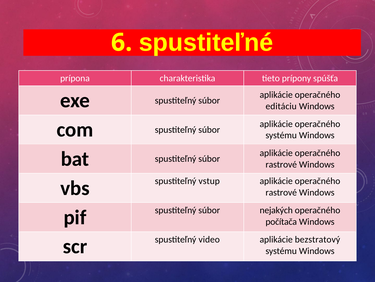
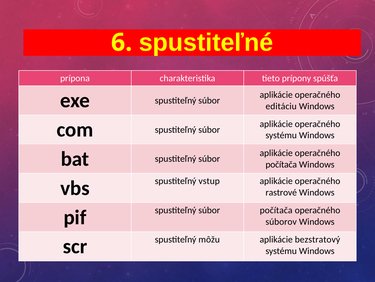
rastrové at (281, 164): rastrové -> počítača
súbor nejakých: nejakých -> počítača
počítača: počítača -> súborov
video: video -> môžu
